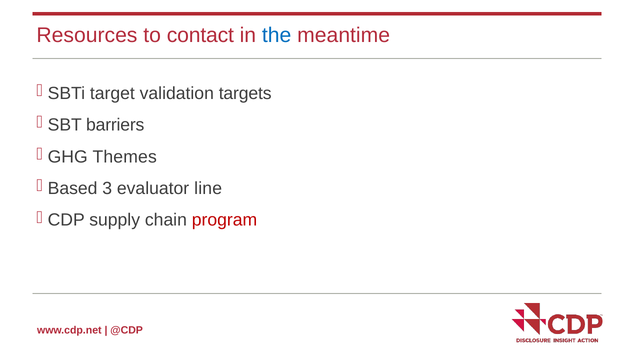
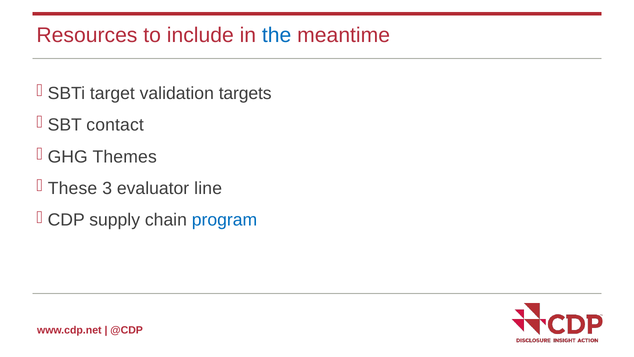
contact: contact -> include
barriers: barriers -> contact
Based: Based -> These
program colour: red -> blue
